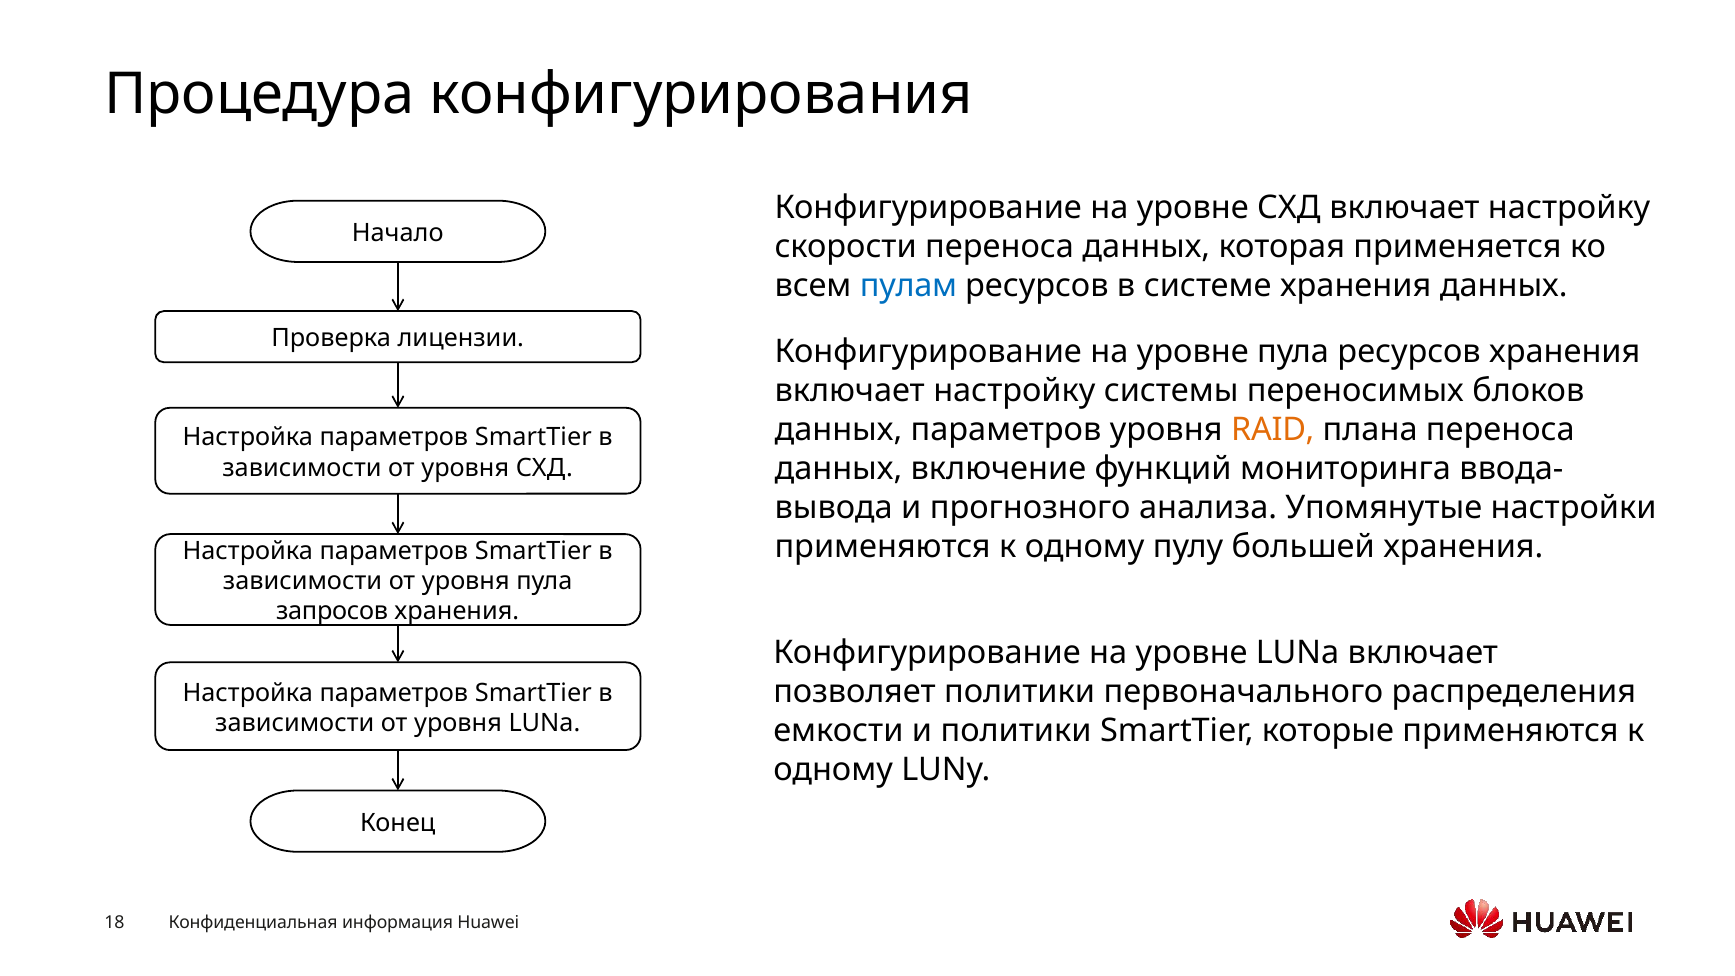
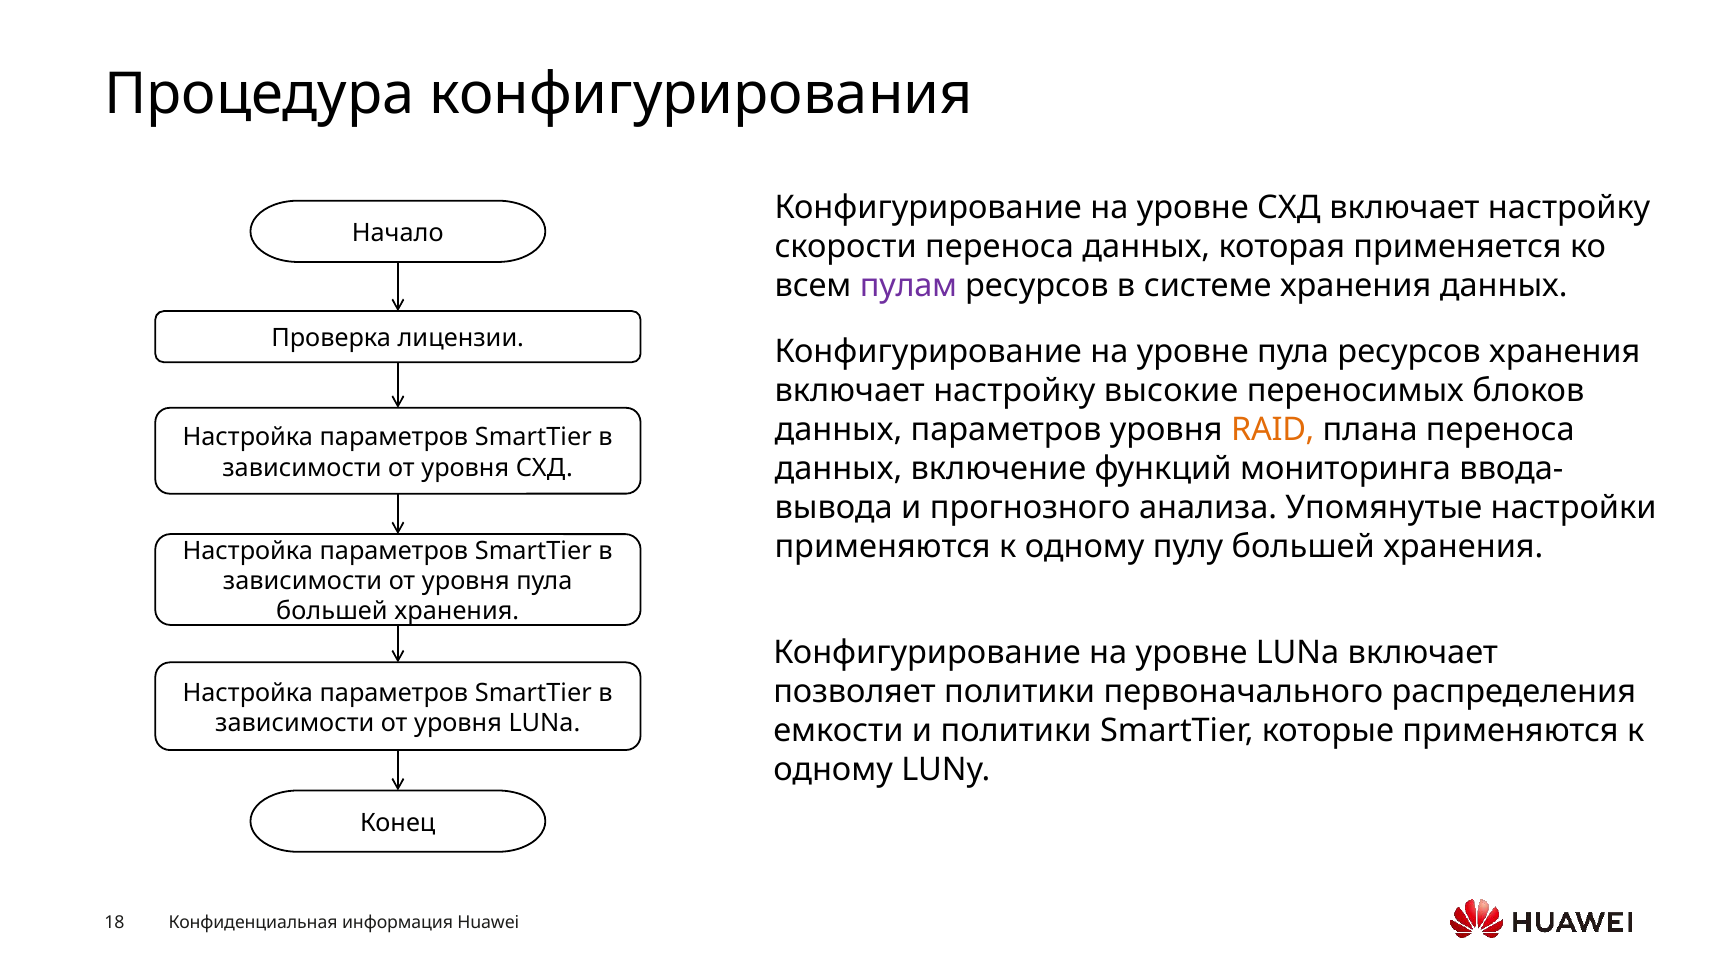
пулам colour: blue -> purple
системы: системы -> высокие
запросов at (332, 612): запросов -> большей
